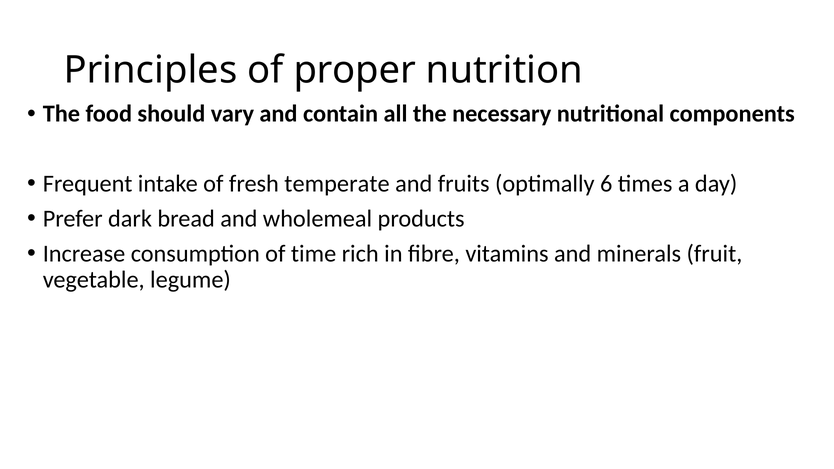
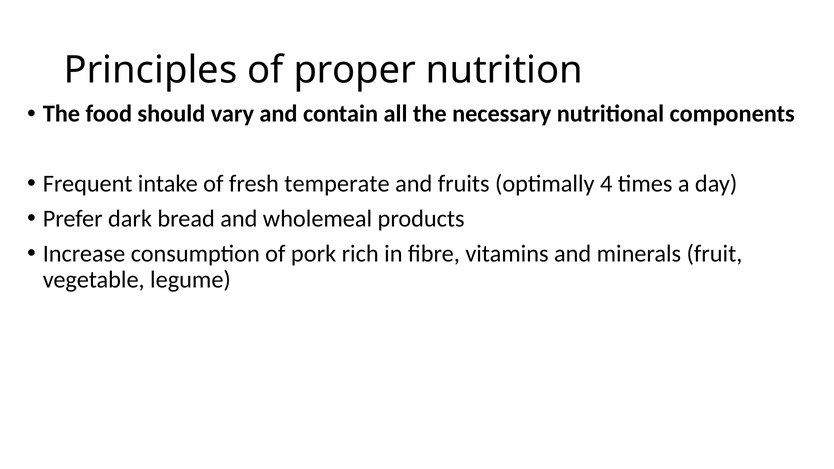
6: 6 -> 4
time: time -> pork
